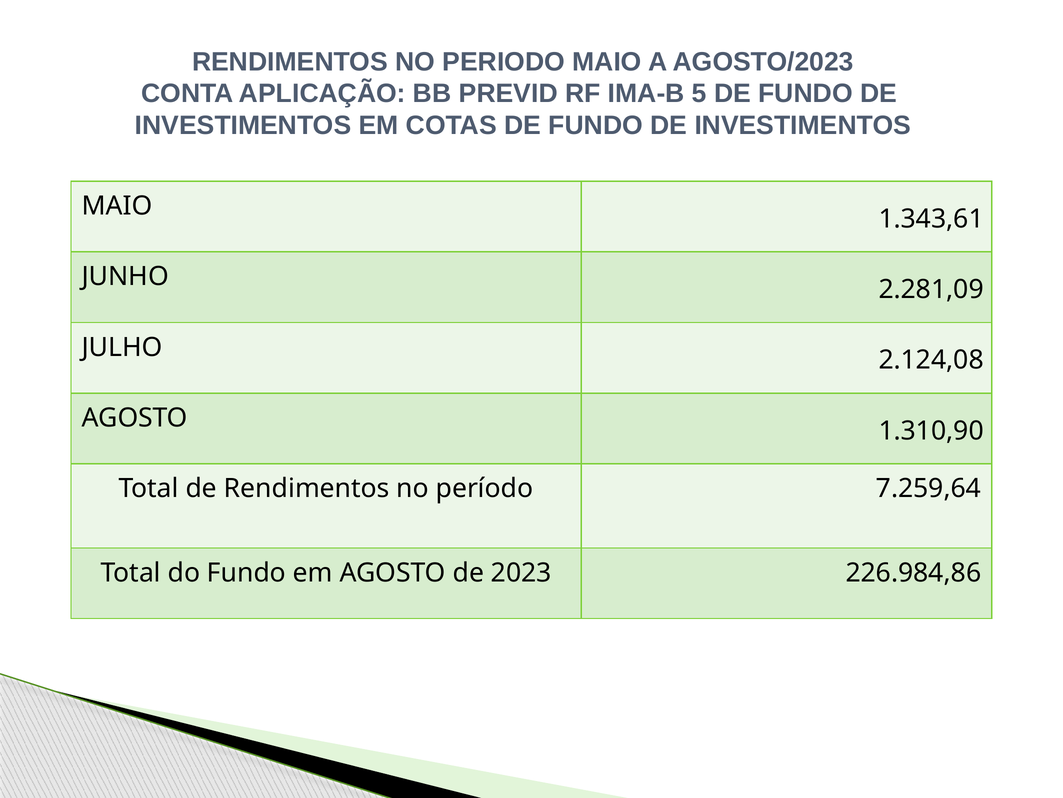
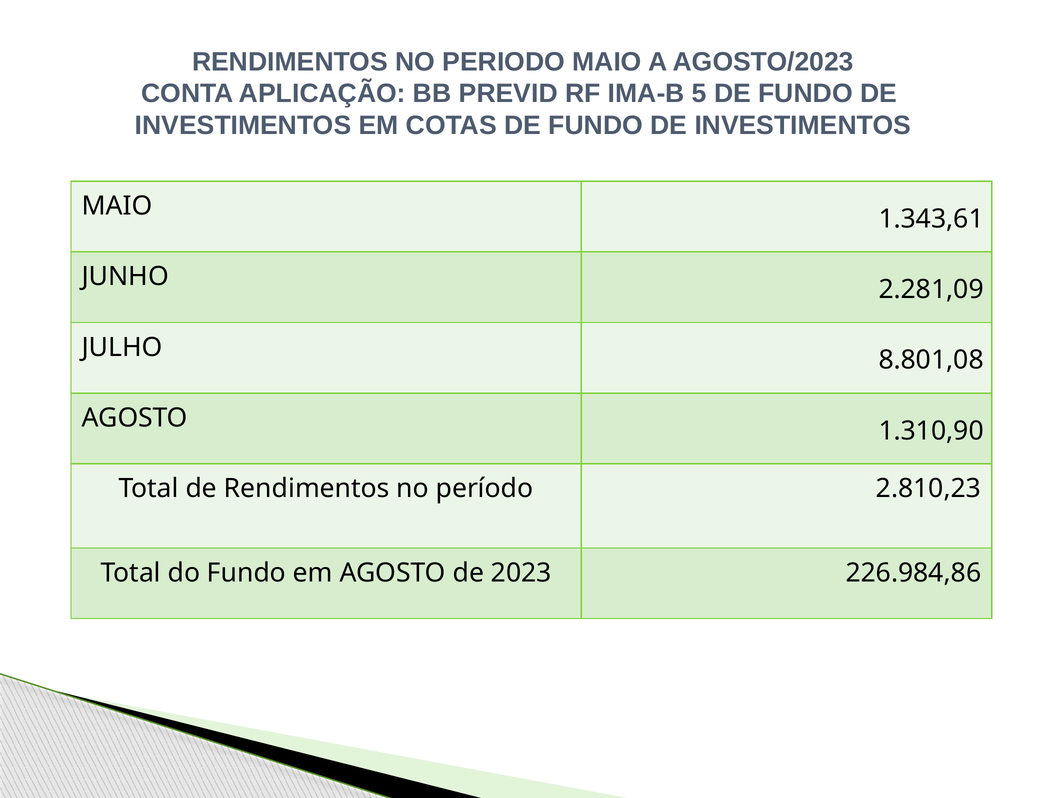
2.124,08: 2.124,08 -> 8.801,08
7.259,64: 7.259,64 -> 2.810,23
